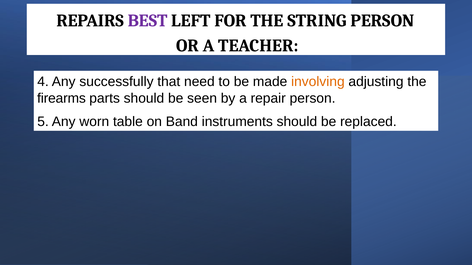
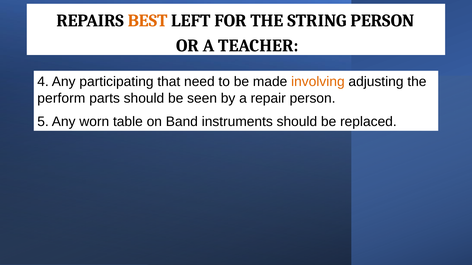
BEST colour: purple -> orange
successfully: successfully -> participating
firearms: firearms -> perform
